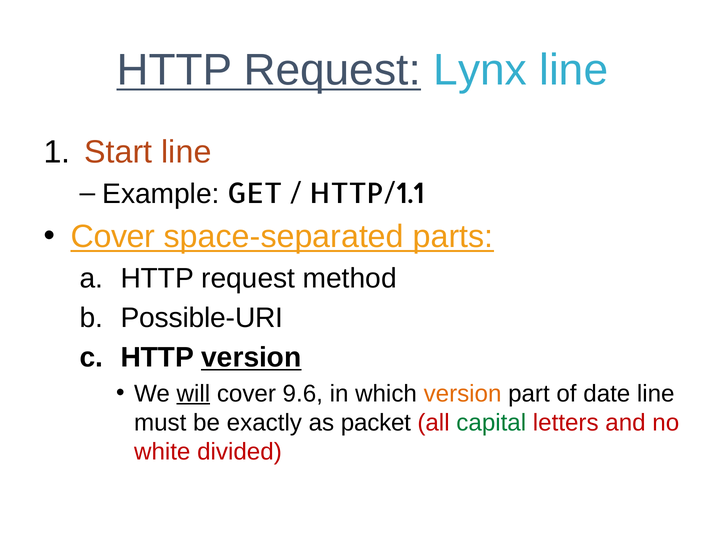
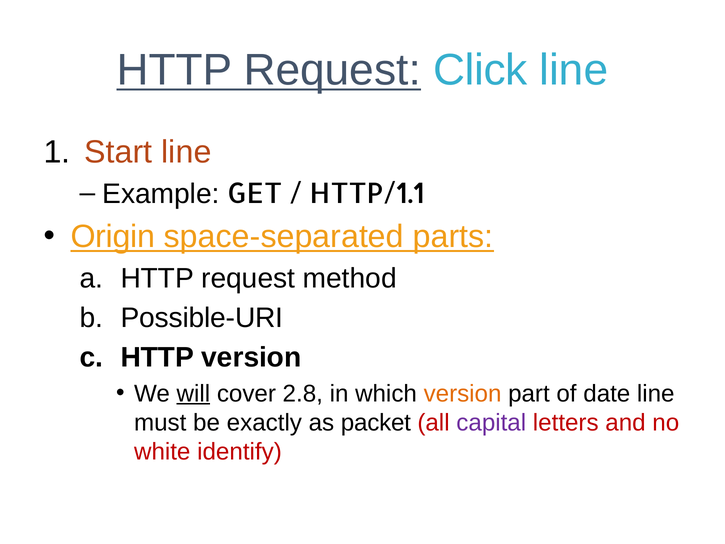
Lynx: Lynx -> Click
Cover at (113, 237): Cover -> Origin
version at (251, 357) underline: present -> none
9.6: 9.6 -> 2.8
capital colour: green -> purple
divided: divided -> identify
